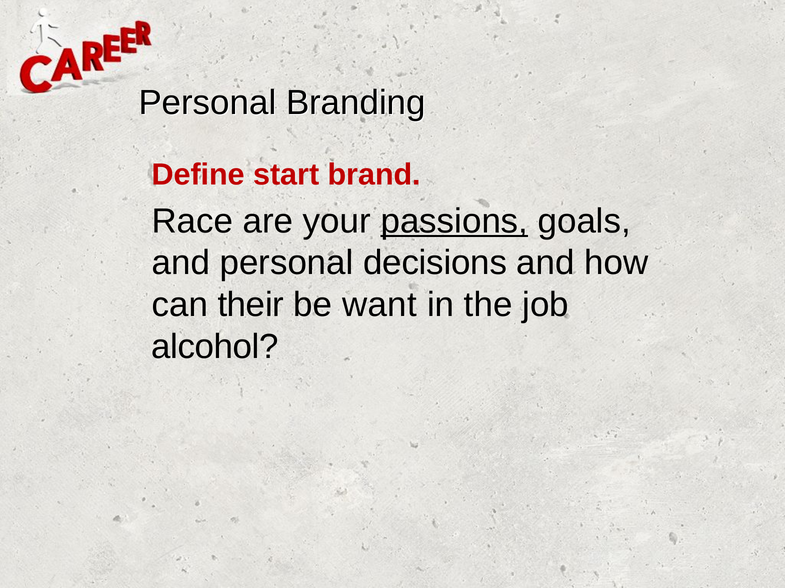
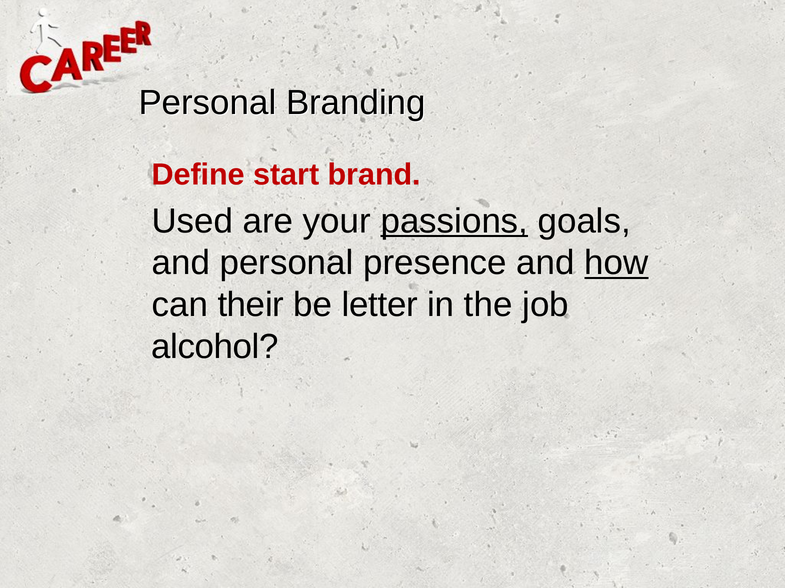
Race: Race -> Used
decisions: decisions -> presence
how underline: none -> present
want: want -> letter
